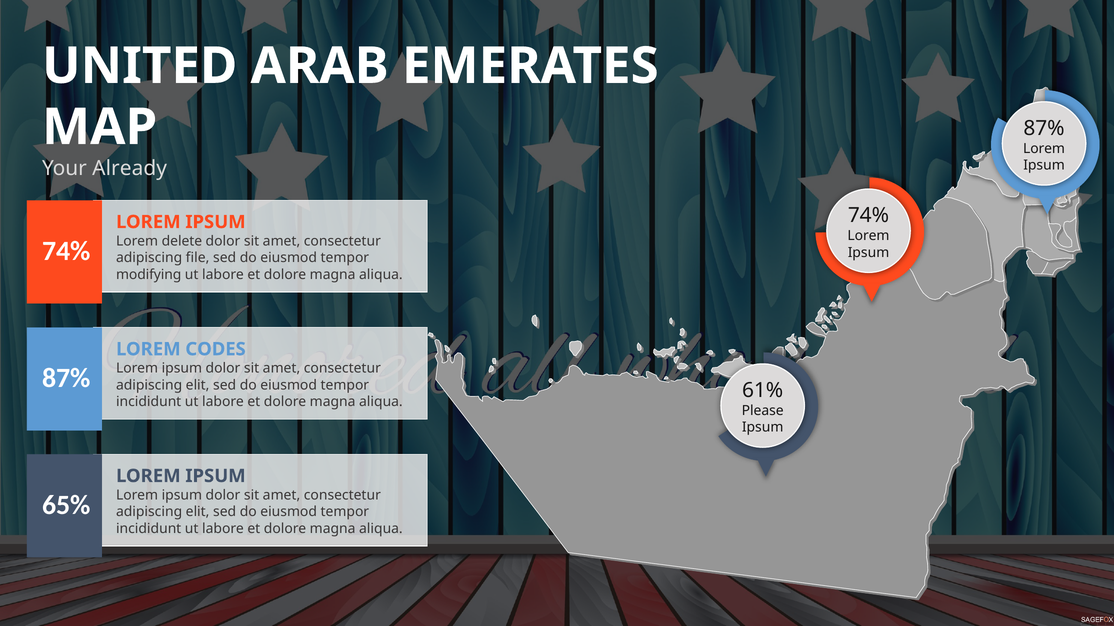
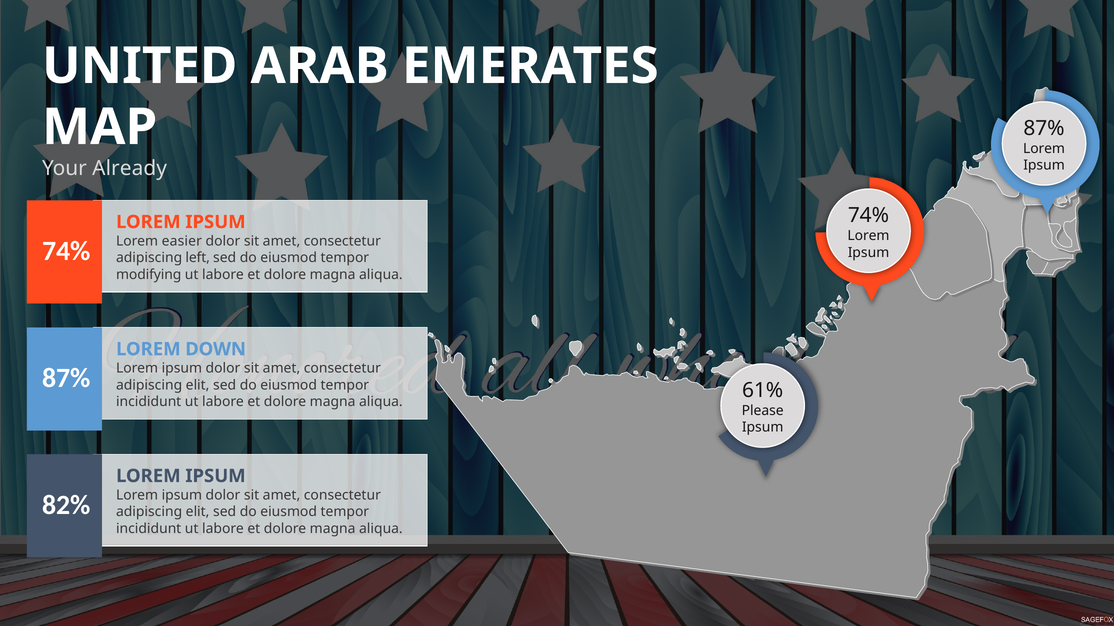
delete: delete -> easier
file: file -> left
CODES: CODES -> DOWN
65%: 65% -> 82%
